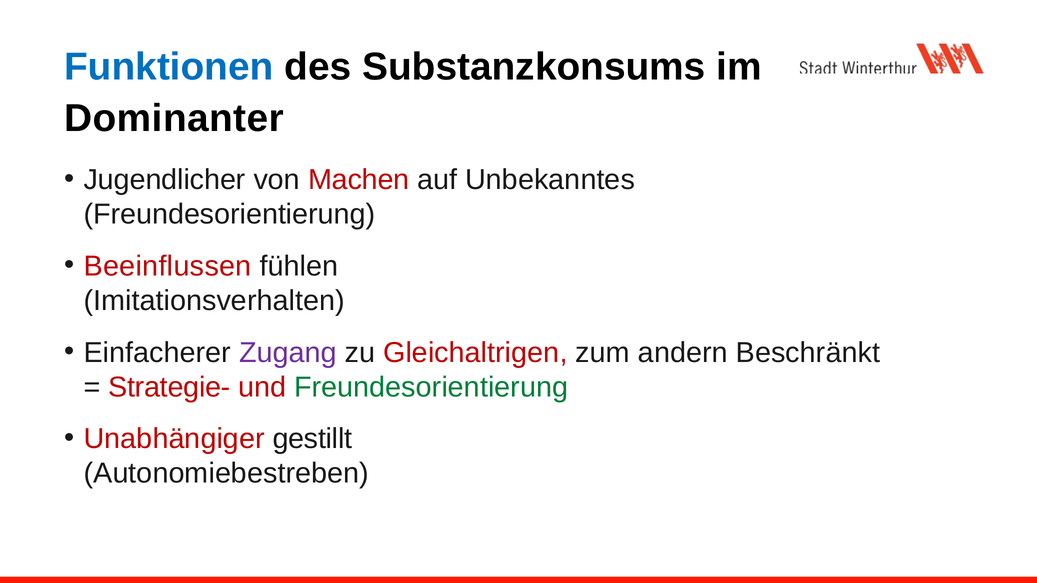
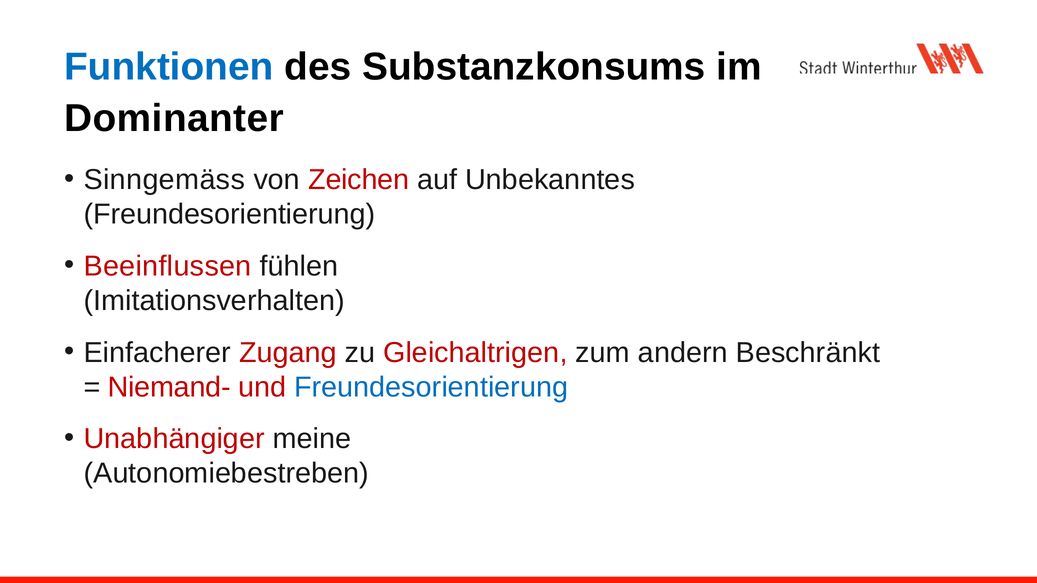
Jugendlicher: Jugendlicher -> Sinngemäss
Machen: Machen -> Zeichen
Zugang colour: purple -> red
Strategie-: Strategie- -> Niemand-
Freundesorientierung at (431, 387) colour: green -> blue
gestillt: gestillt -> meine
